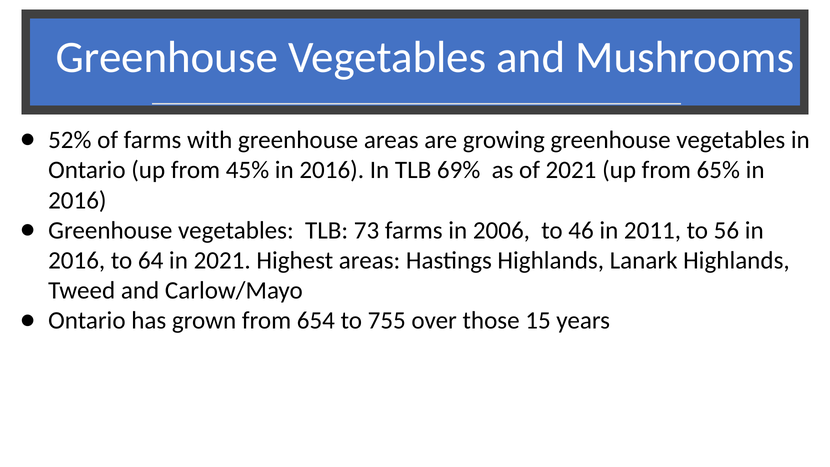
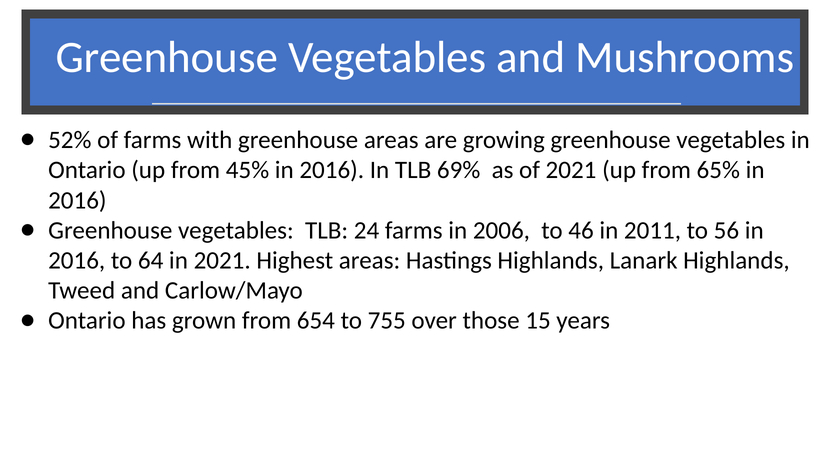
73: 73 -> 24
